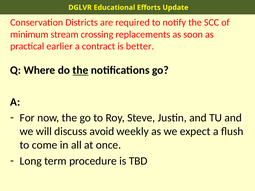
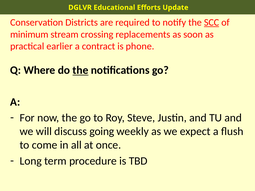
SCC underline: none -> present
better: better -> phone
avoid: avoid -> going
